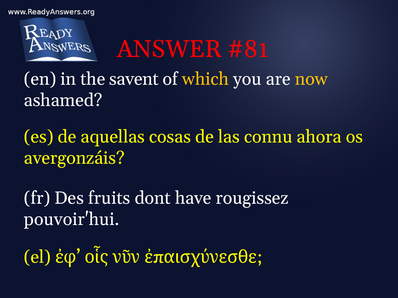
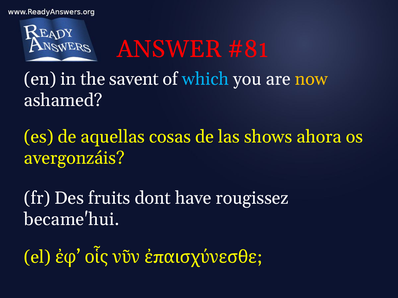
which colour: yellow -> light blue
connu: connu -> shows
pouvoir'hui: pouvoir'hui -> became'hui
